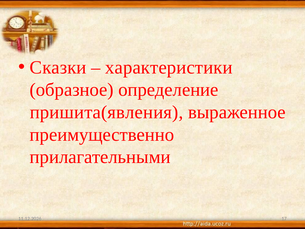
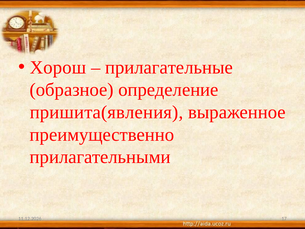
Сказки: Сказки -> Хорош
характеристики: характеристики -> прилагательные
